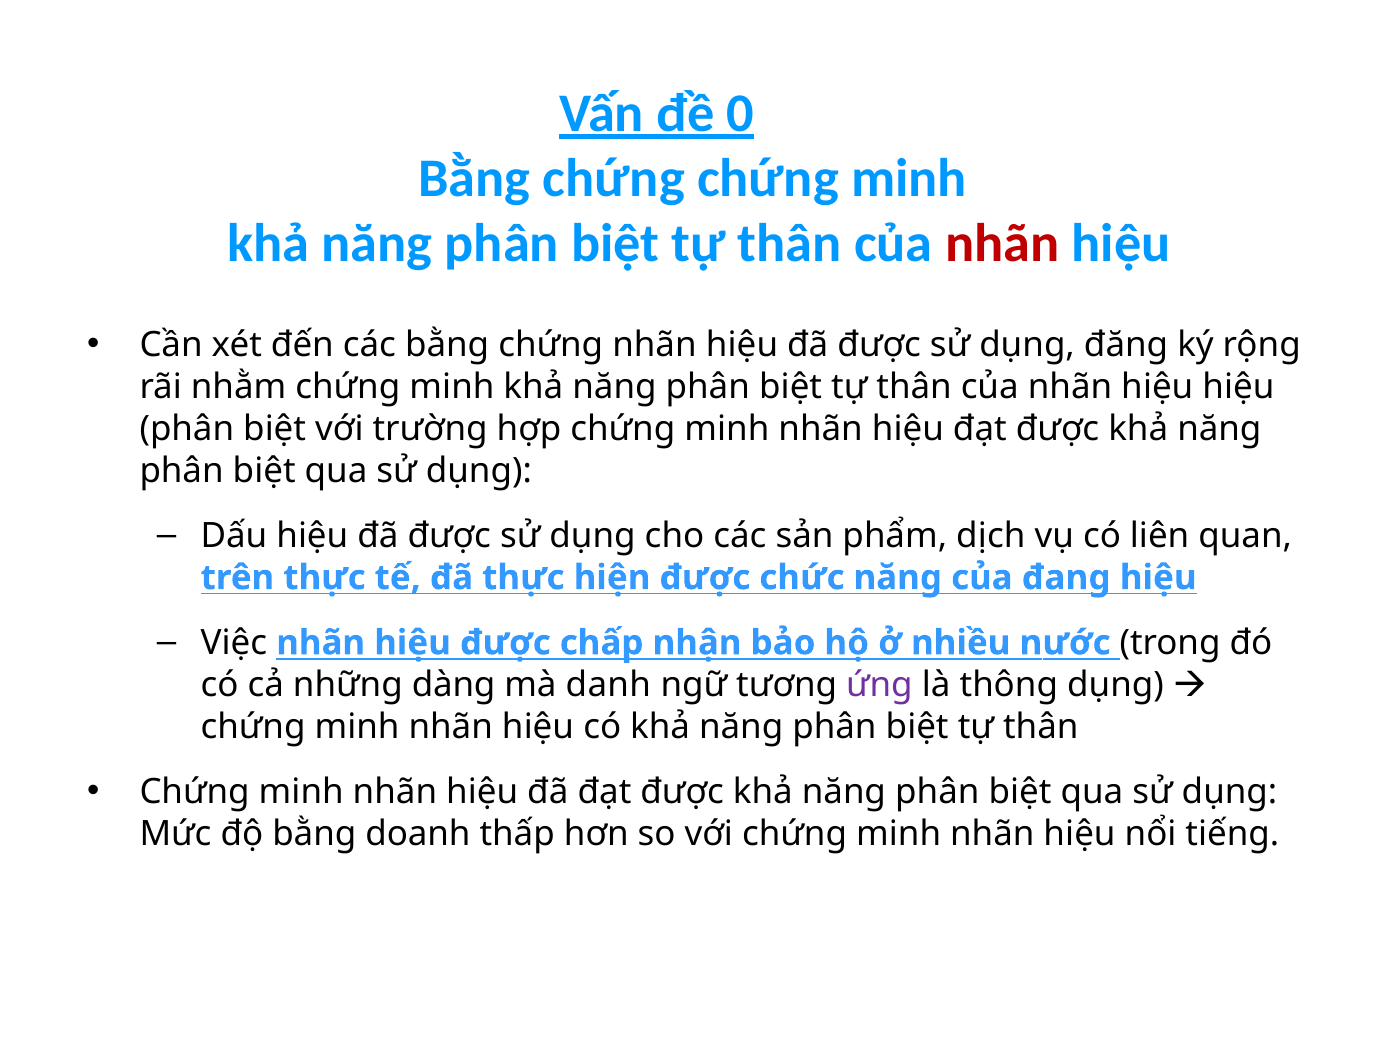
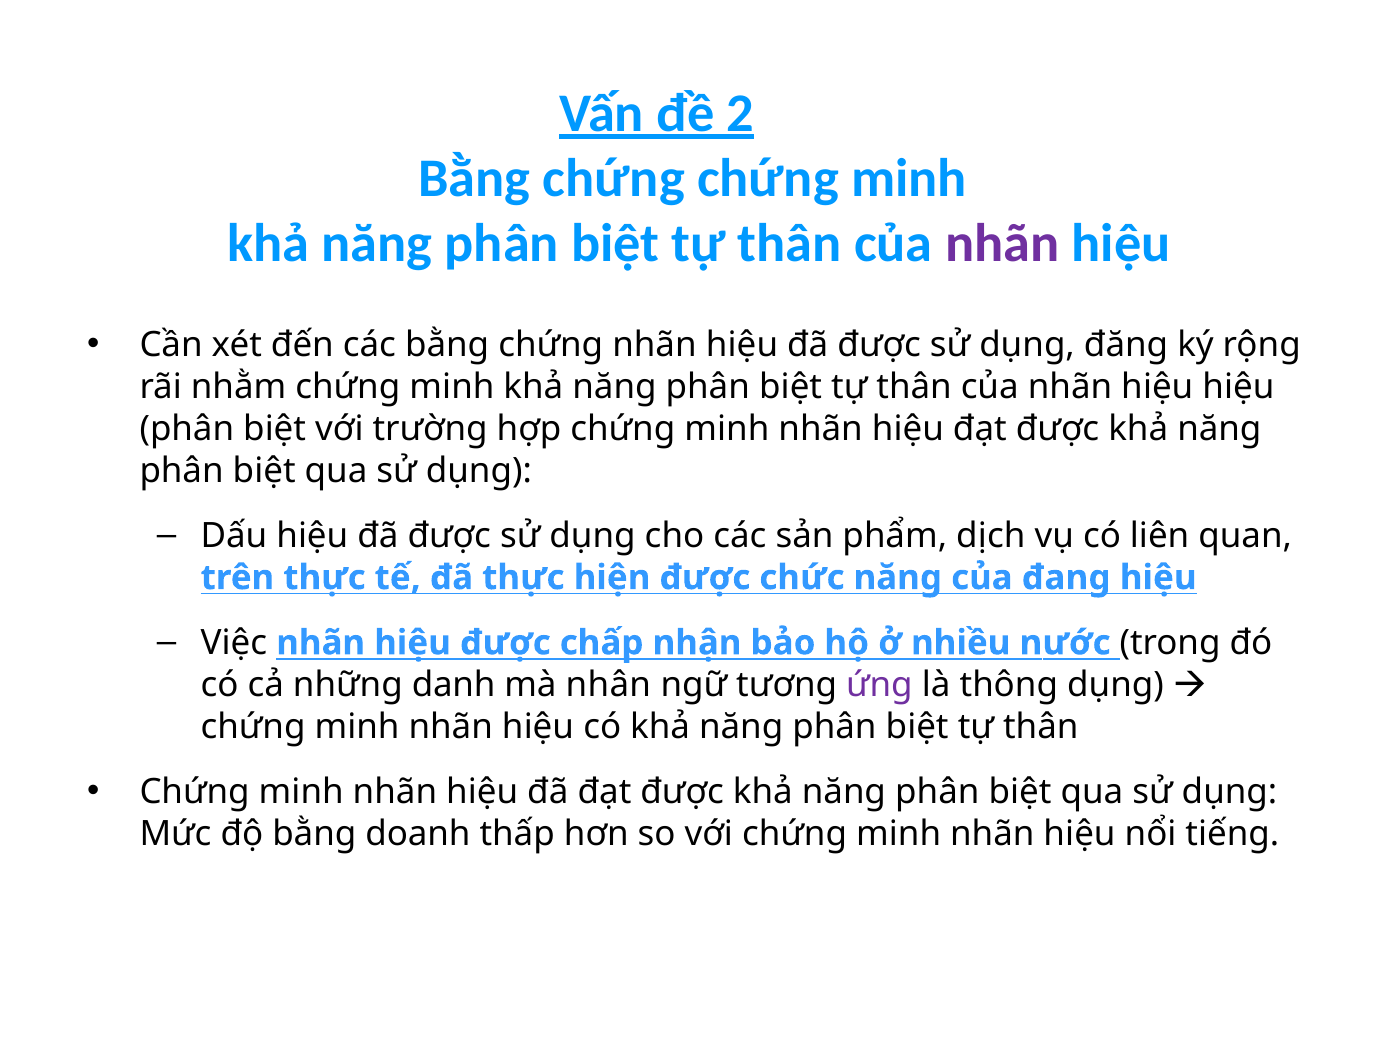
0: 0 -> 2
nhãn at (1002, 244) colour: red -> purple
dàng: dàng -> danh
danh: danh -> nhân
